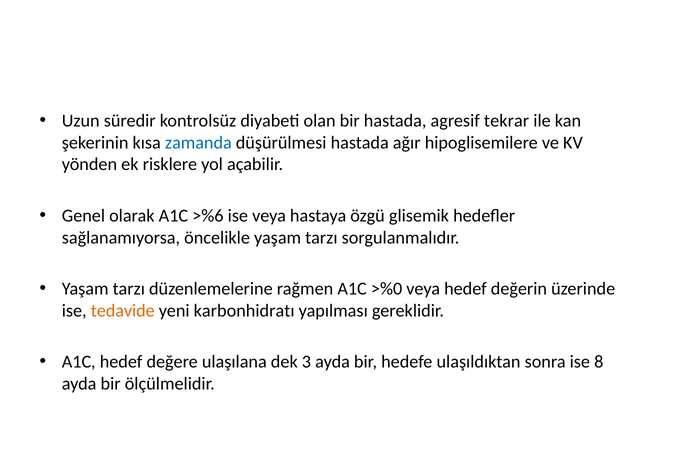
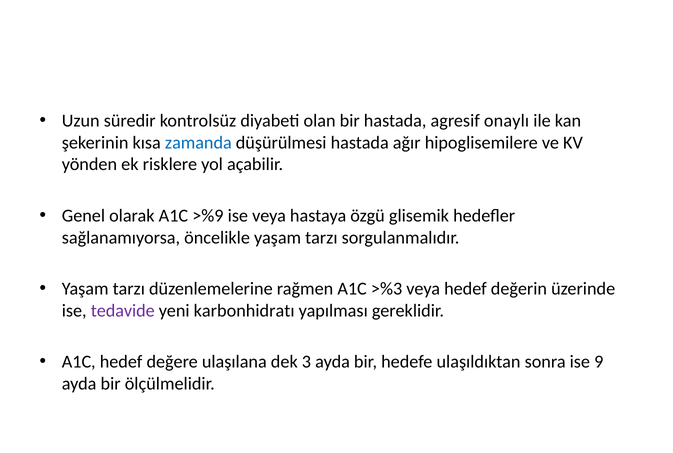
tekrar: tekrar -> onaylı
>%6: >%6 -> >%9
>%0: >%0 -> >%3
tedavide colour: orange -> purple
8: 8 -> 9
